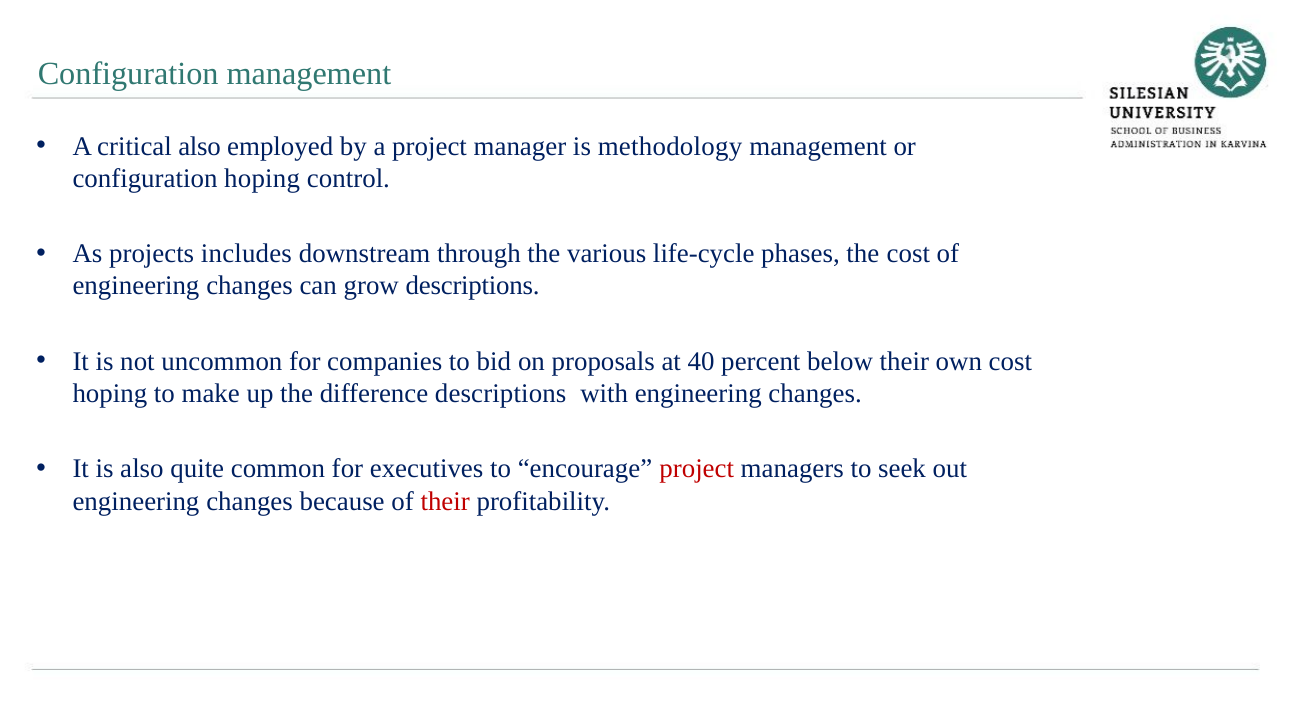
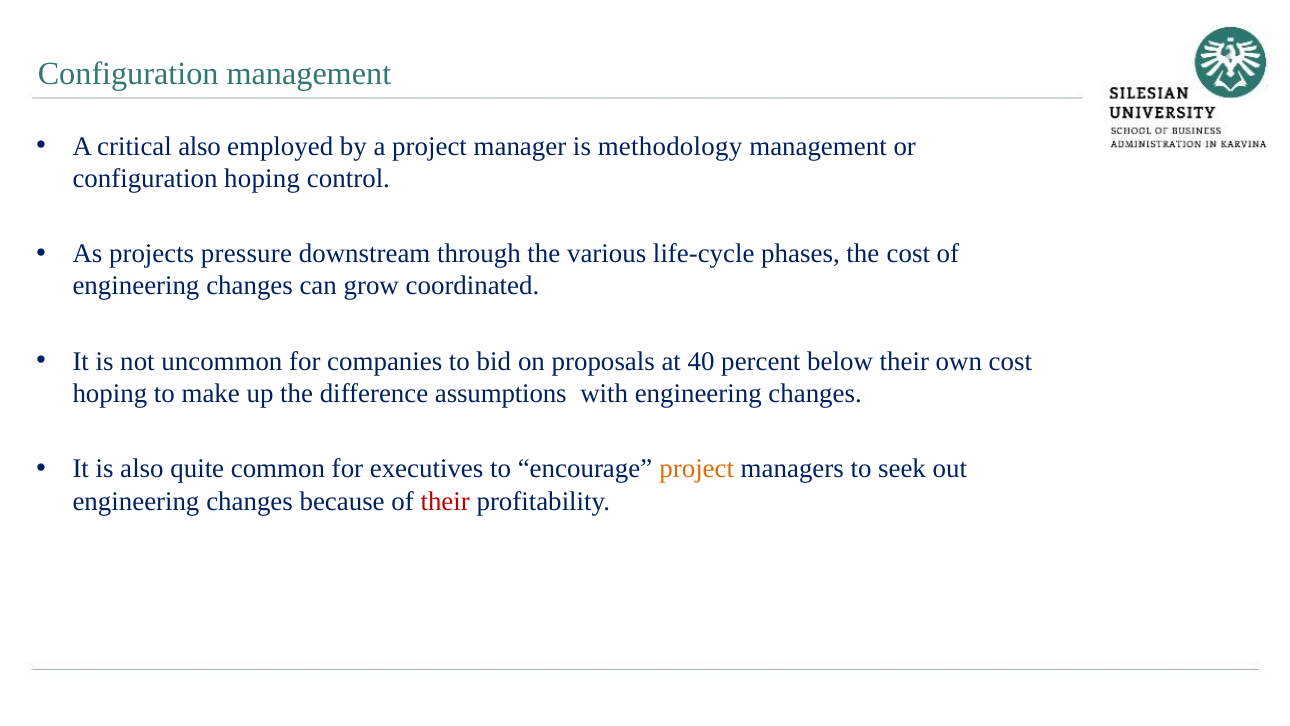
includes: includes -> pressure
grow descriptions: descriptions -> coordinated
difference descriptions: descriptions -> assumptions
project at (697, 469) colour: red -> orange
